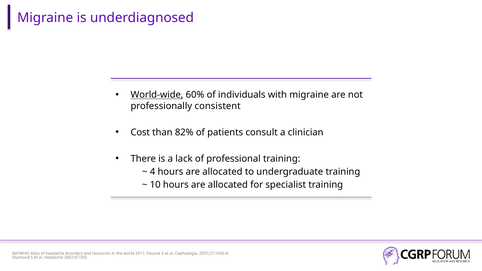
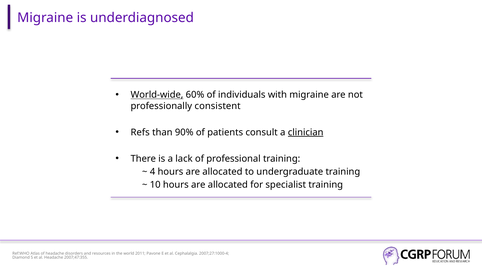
Cost: Cost -> Refs
82%: 82% -> 90%
clinician underline: none -> present
